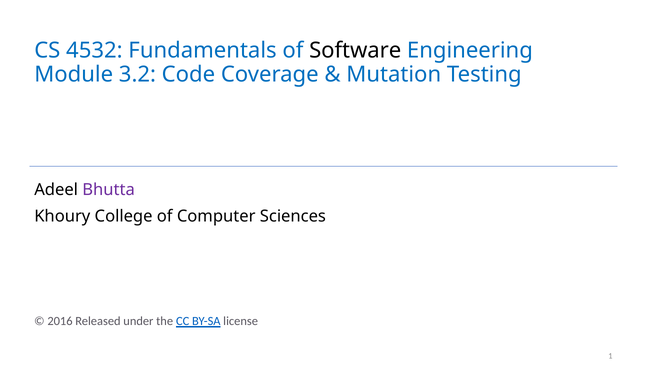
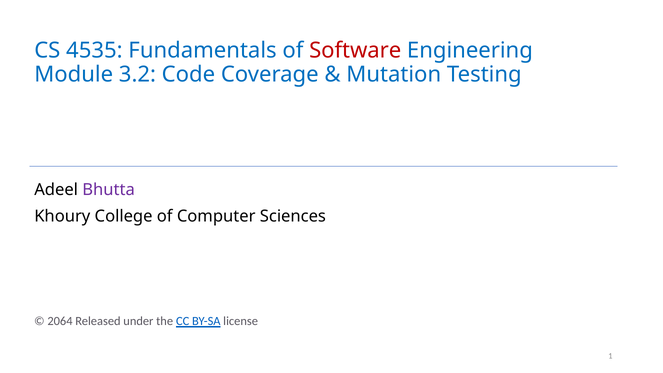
4532: 4532 -> 4535
Software colour: black -> red
2016: 2016 -> 2064
